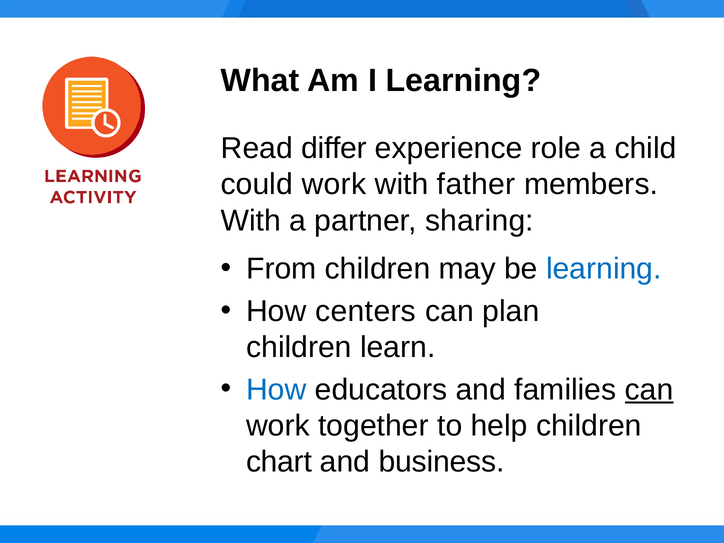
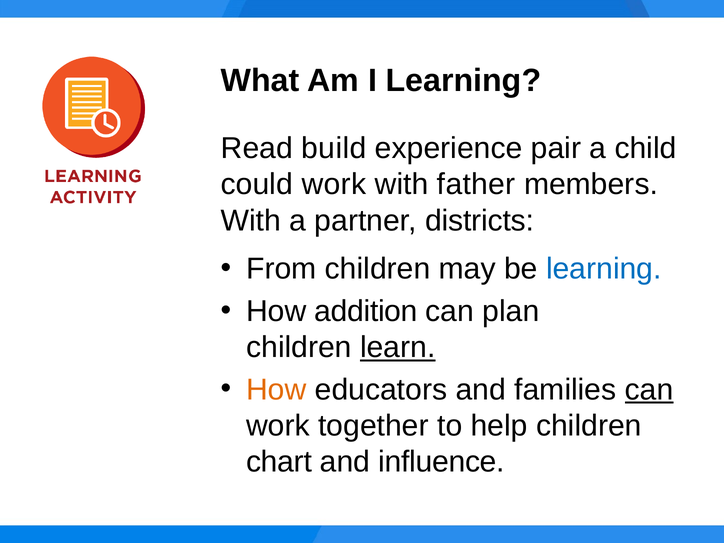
differ: differ -> build
role: role -> pair
sharing: sharing -> districts
centers: centers -> addition
learn underline: none -> present
How at (276, 390) colour: blue -> orange
business: business -> influence
